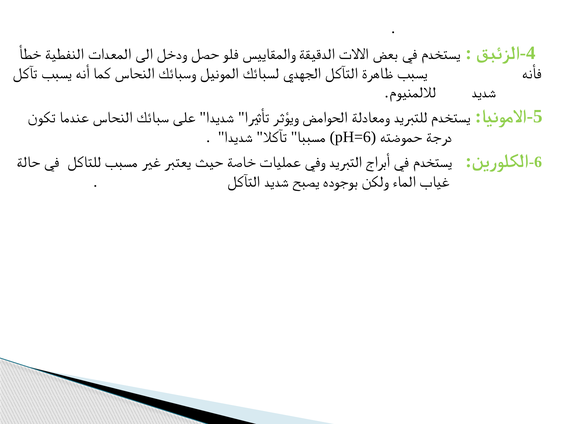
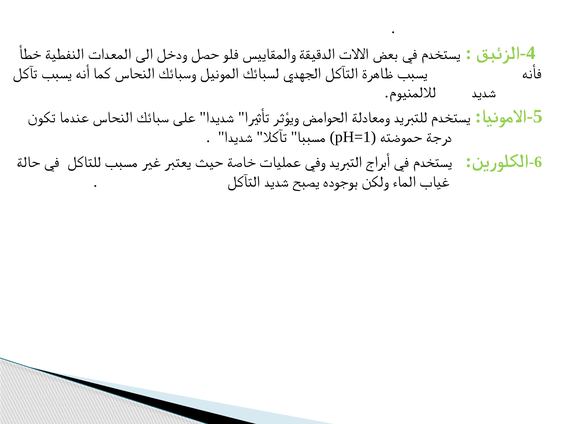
pH=6: pH=6 -> pH=1
